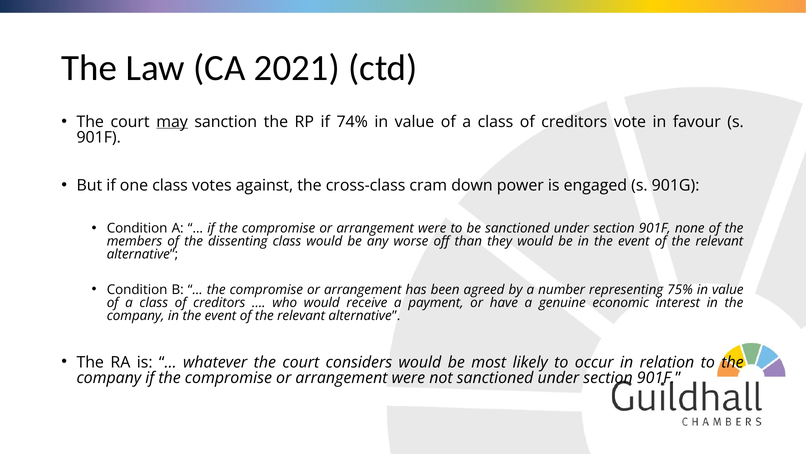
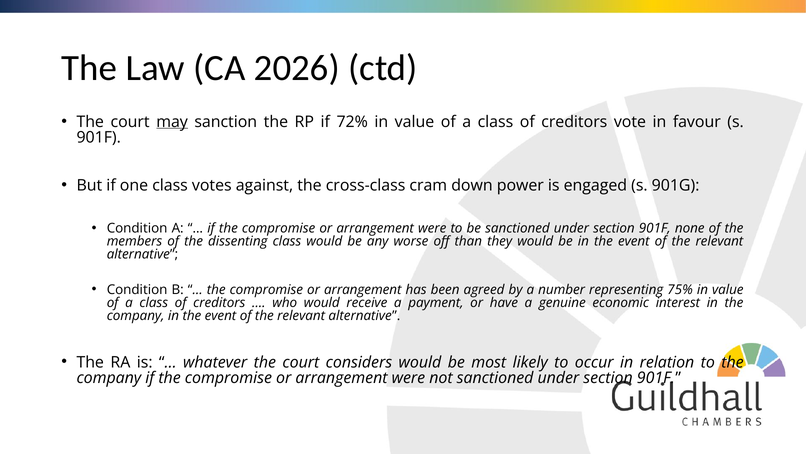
2021: 2021 -> 2026
74%: 74% -> 72%
